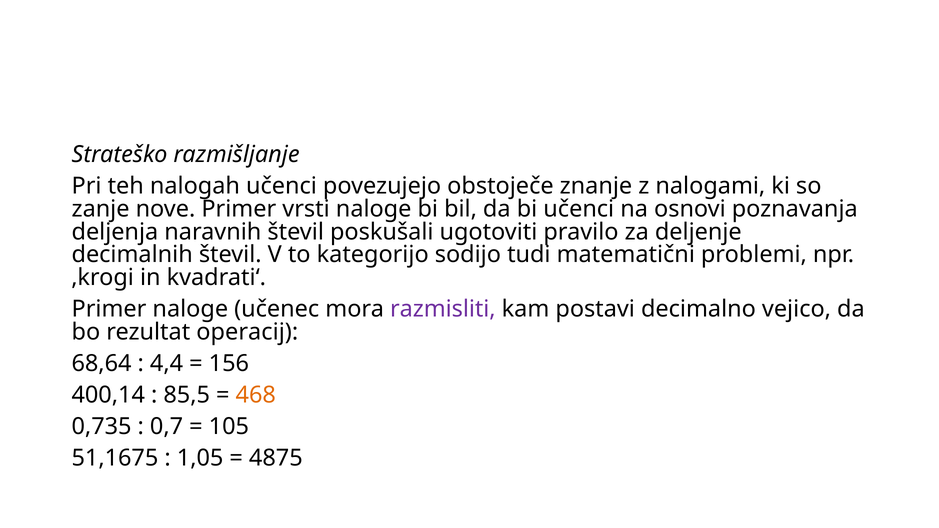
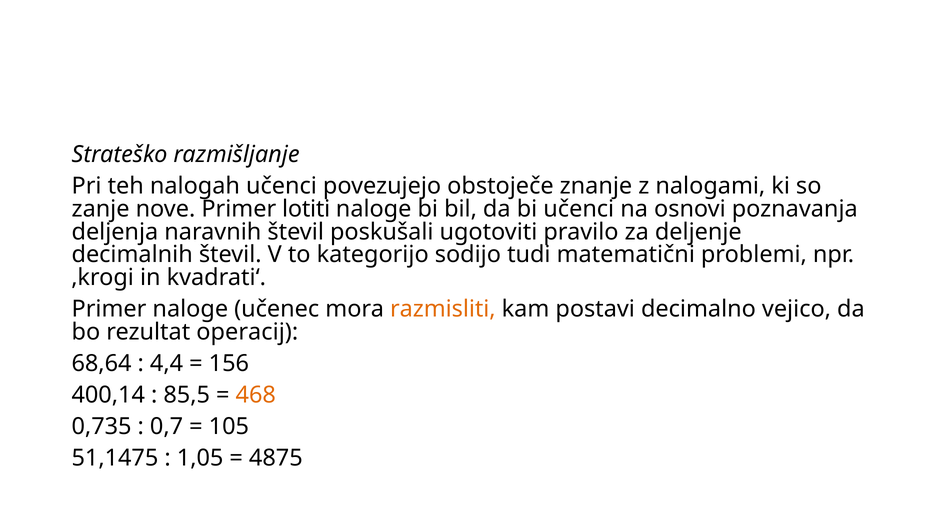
vrsti: vrsti -> lotiti
razmisliti colour: purple -> orange
51,1675: 51,1675 -> 51,1475
